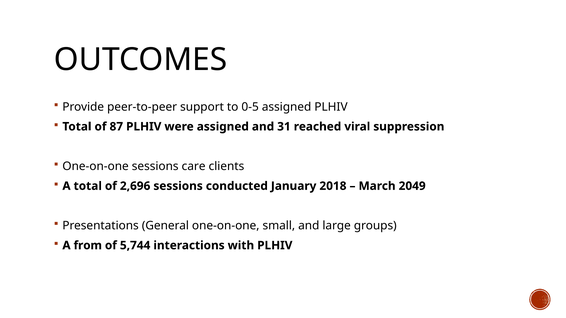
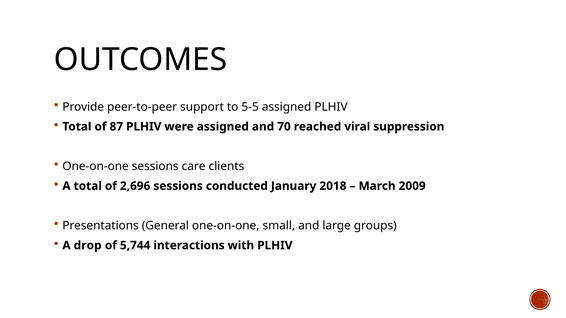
0-5: 0-5 -> 5-5
31: 31 -> 70
2049: 2049 -> 2009
from: from -> drop
